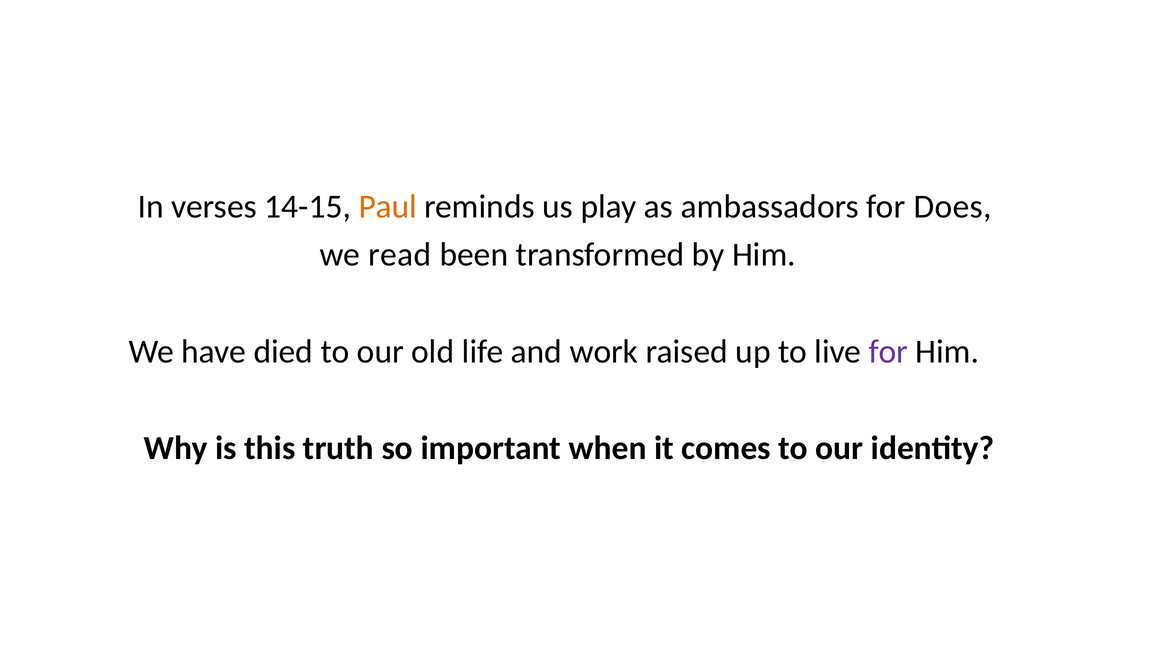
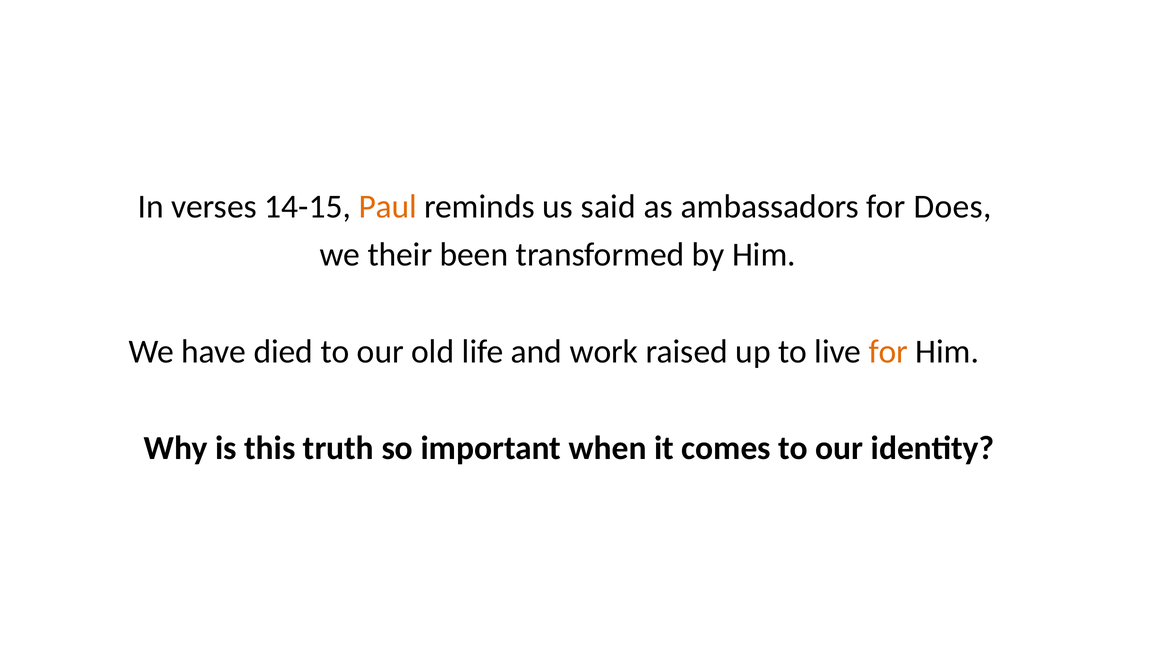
play: play -> said
read: read -> their
for at (888, 351) colour: purple -> orange
